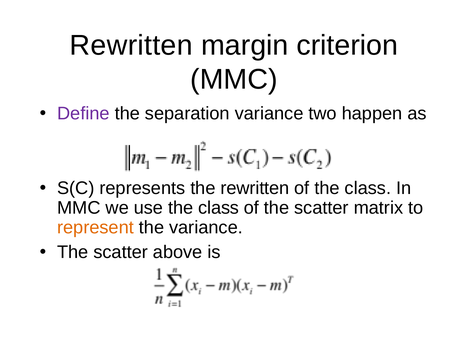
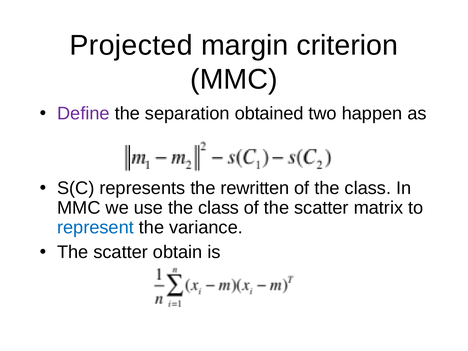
Rewritten at (131, 45): Rewritten -> Projected
separation variance: variance -> obtained
represent colour: orange -> blue
above: above -> obtain
